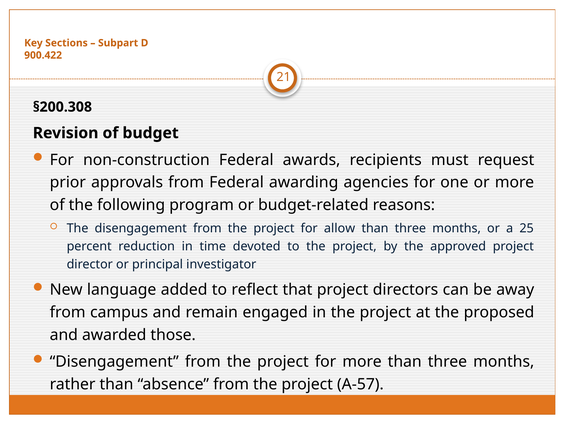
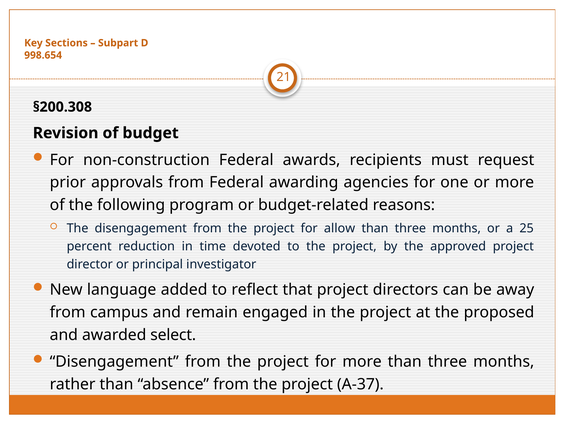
900.422: 900.422 -> 998.654
those: those -> select
A-57: A-57 -> A-37
